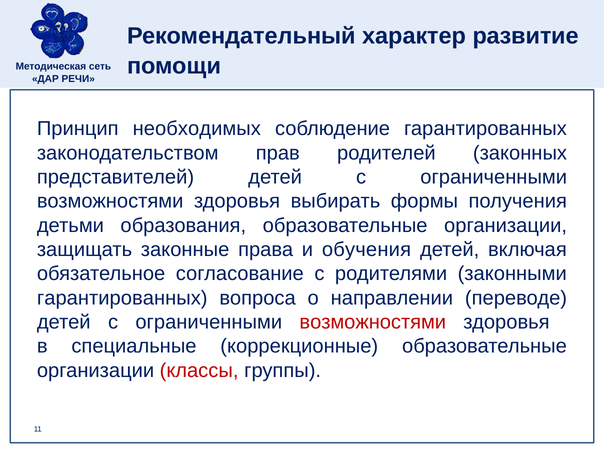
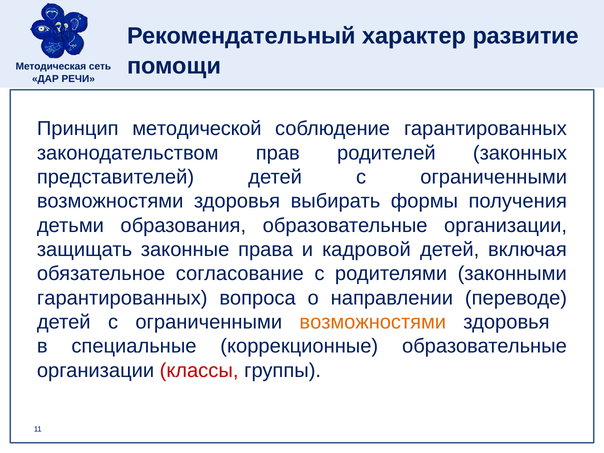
необходимых: необходимых -> методической
обучения: обучения -> кадровой
возможностями at (373, 322) colour: red -> orange
